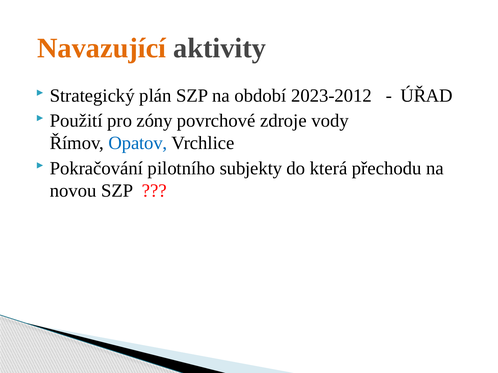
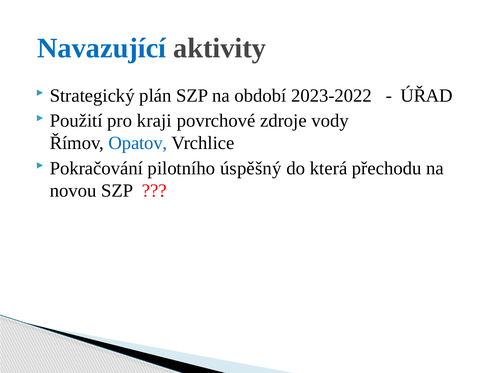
Navazující colour: orange -> blue
2023-2012: 2023-2012 -> 2023-2022
zóny: zóny -> kraji
subjekty: subjekty -> úspěšný
